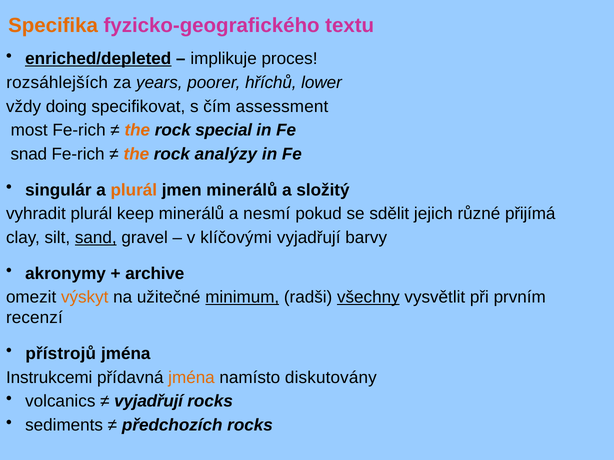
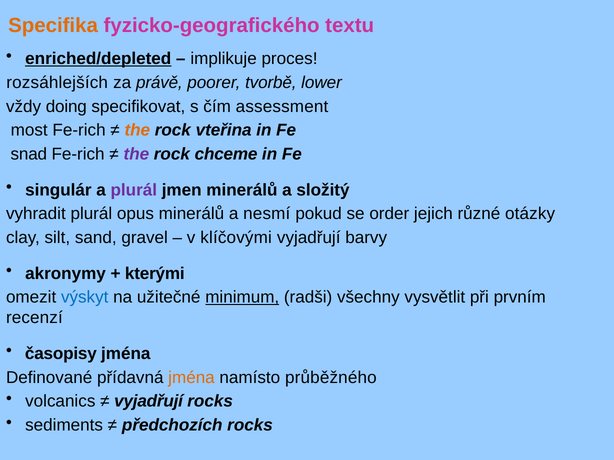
years: years -> právě
hříchů: hříchů -> tvorbě
special: special -> vteřina
the at (136, 154) colour: orange -> purple
analýzy: analýzy -> chceme
plurál at (134, 190) colour: orange -> purple
keep: keep -> opus
sdělit: sdělit -> order
přijímá: přijímá -> otázky
sand underline: present -> none
archive: archive -> kterými
výskyt colour: orange -> blue
všechny underline: present -> none
přístrojů: přístrojů -> časopisy
Instrukcemi: Instrukcemi -> Definované
diskutovány: diskutovány -> průběžného
